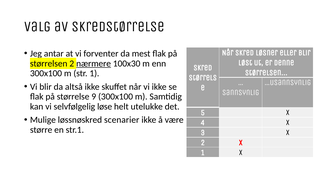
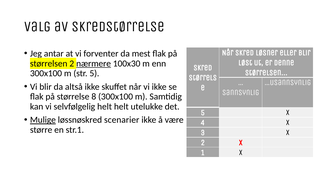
str 1: 1 -> 5
9: 9 -> 8
selvfølgelig løse: løse -> helt
Mulige underline: none -> present
